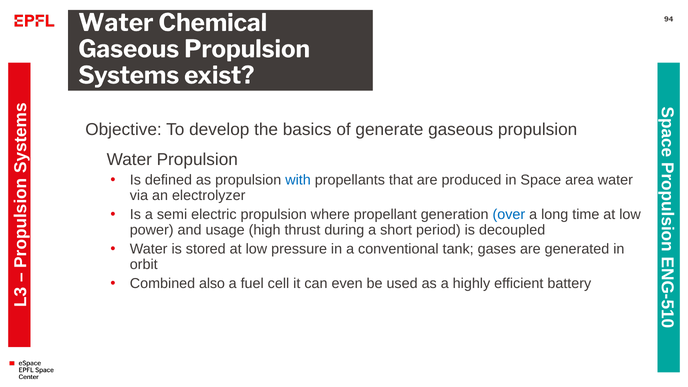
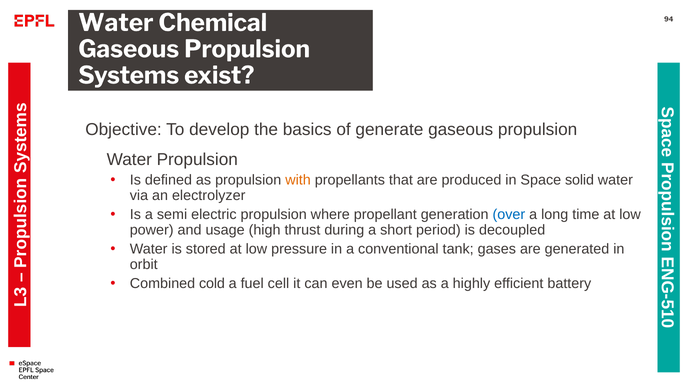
with colour: blue -> orange
area: area -> solid
also: also -> cold
